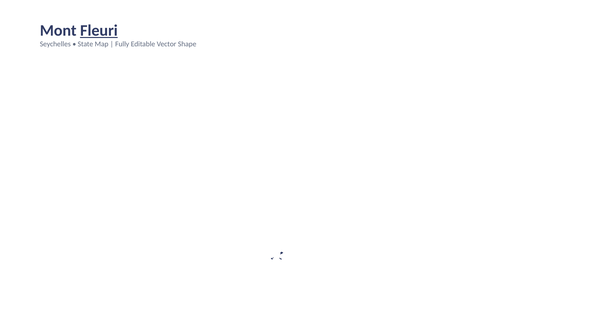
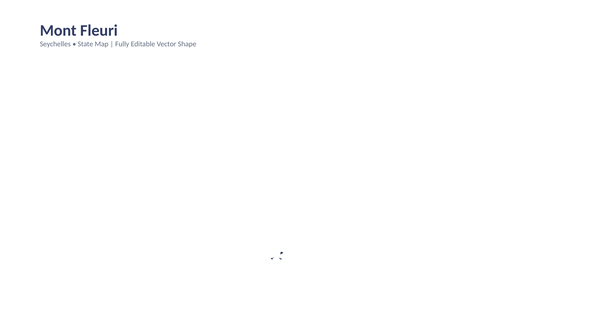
Fleuri underline: present -> none
